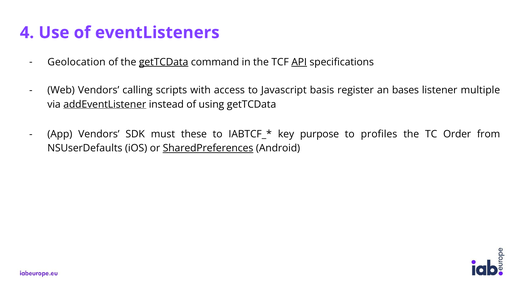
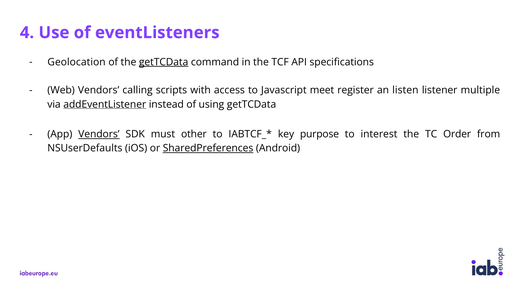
API underline: present -> none
basis: basis -> meet
bases: bases -> listen
Vendors at (99, 134) underline: none -> present
these: these -> other
profiles: profiles -> interest
